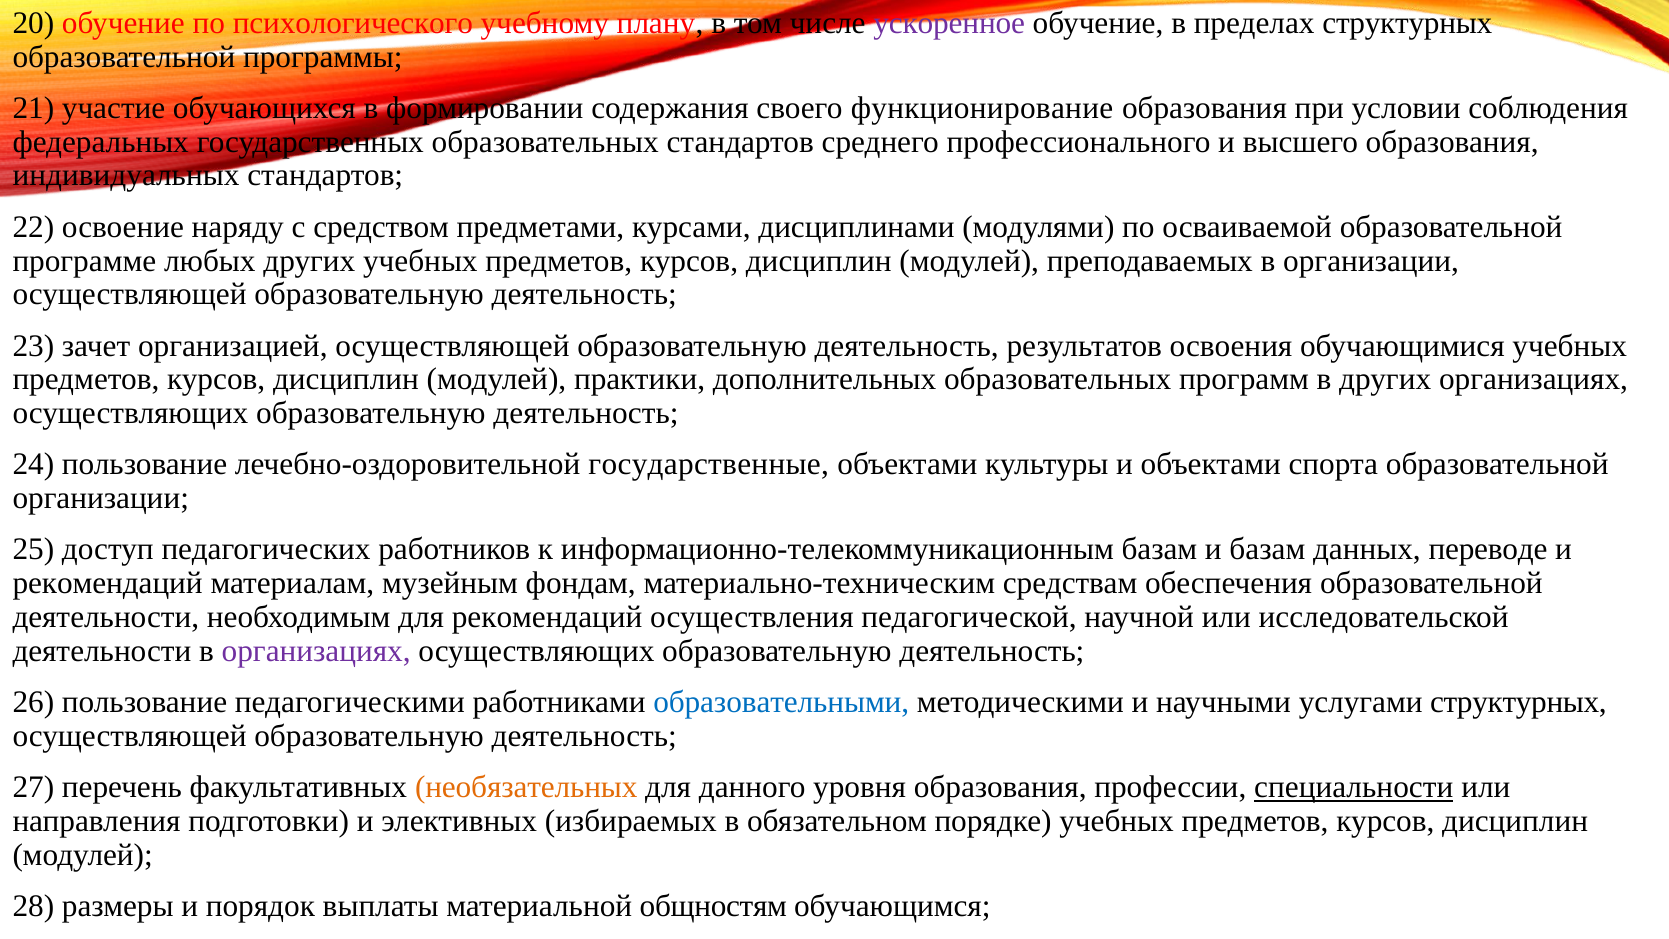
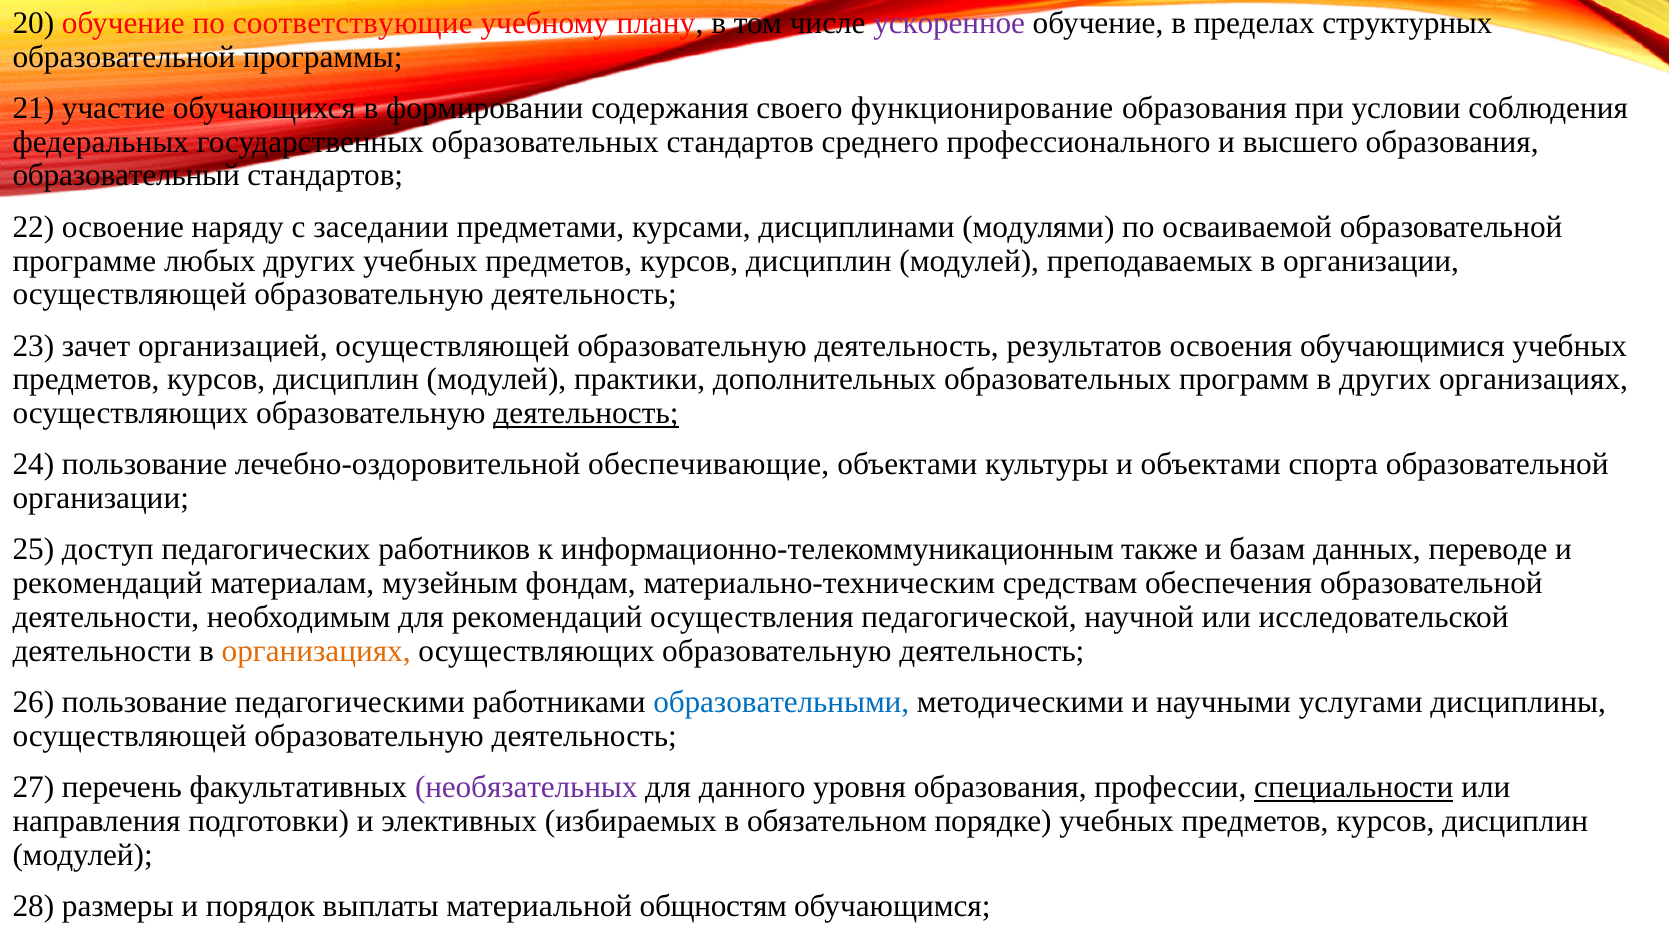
психологического: психологического -> соответствующие
индивидуальных: индивидуальных -> образовательный
средством: средством -> заседании
деятельность at (586, 413) underline: none -> present
государственные: государственные -> обеспечивающие
информационно-телекоммуникационным базам: базам -> также
организациях at (316, 651) colour: purple -> orange
услугами структурных: структурных -> дисциплины
необязательных colour: orange -> purple
